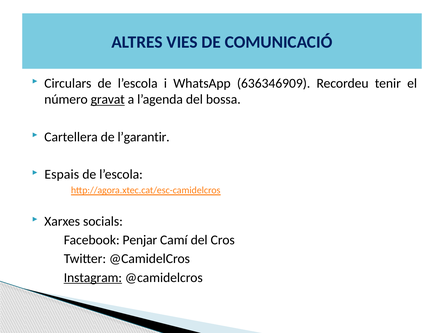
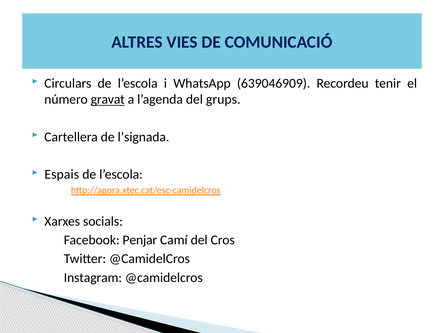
636346909: 636346909 -> 639046909
bossa: bossa -> grups
l’garantir: l’garantir -> l’signada
Instagram underline: present -> none
